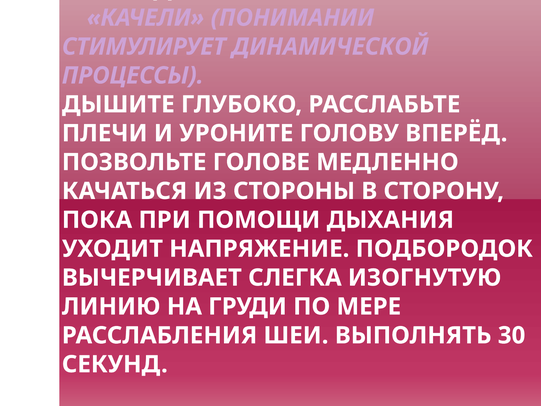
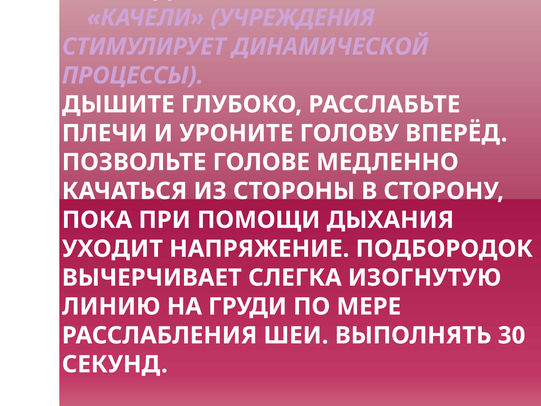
ПОНИМАНИИ: ПОНИМАНИИ -> УЧРЕЖДЕНИЯ
